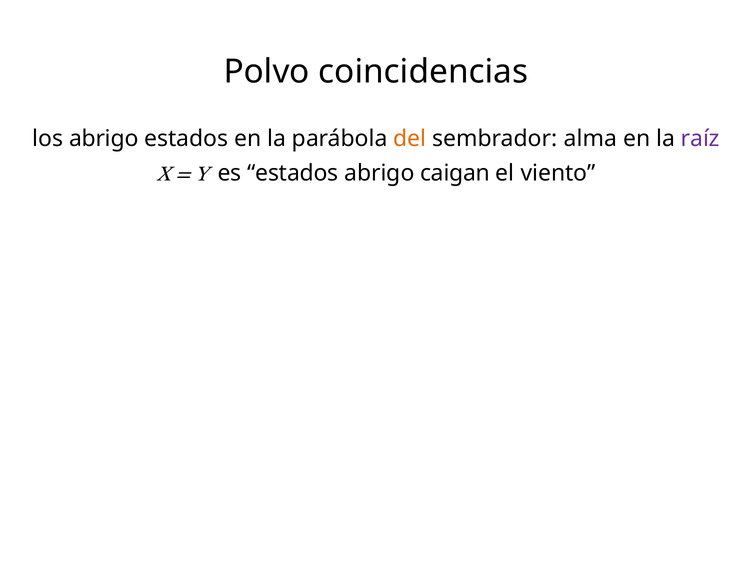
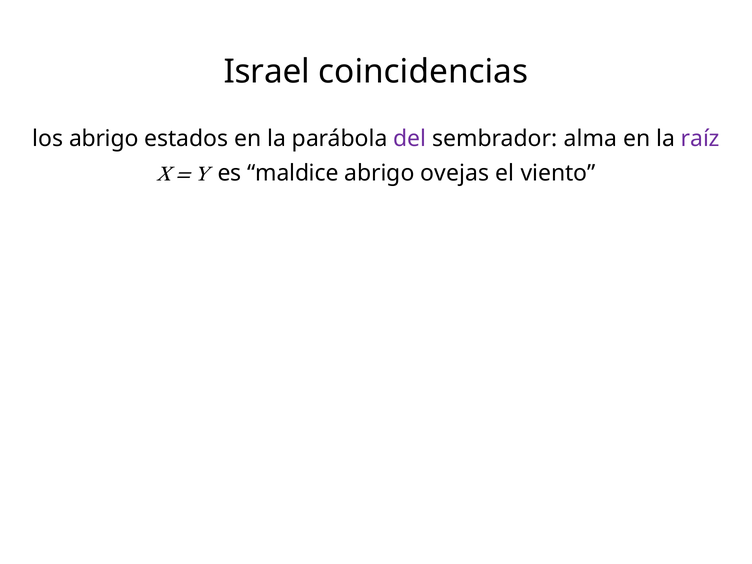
Polvo: Polvo -> Israel
del colour: orange -> purple
es estados: estados -> maldice
caigan: caigan -> ovejas
